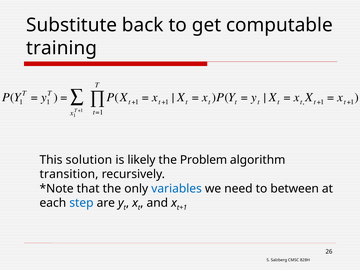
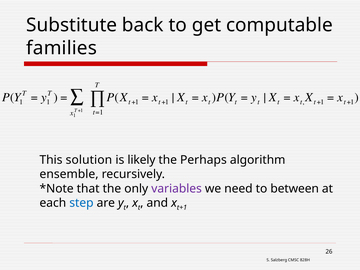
training: training -> families
Problem: Problem -> Perhaps
transition: transition -> ensemble
variables colour: blue -> purple
